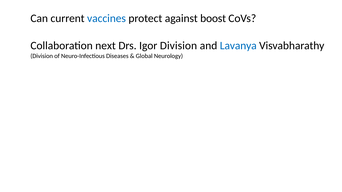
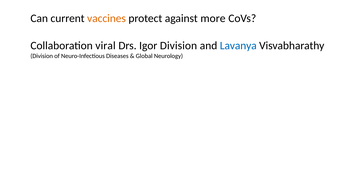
vaccines colour: blue -> orange
boost: boost -> more
next: next -> viral
